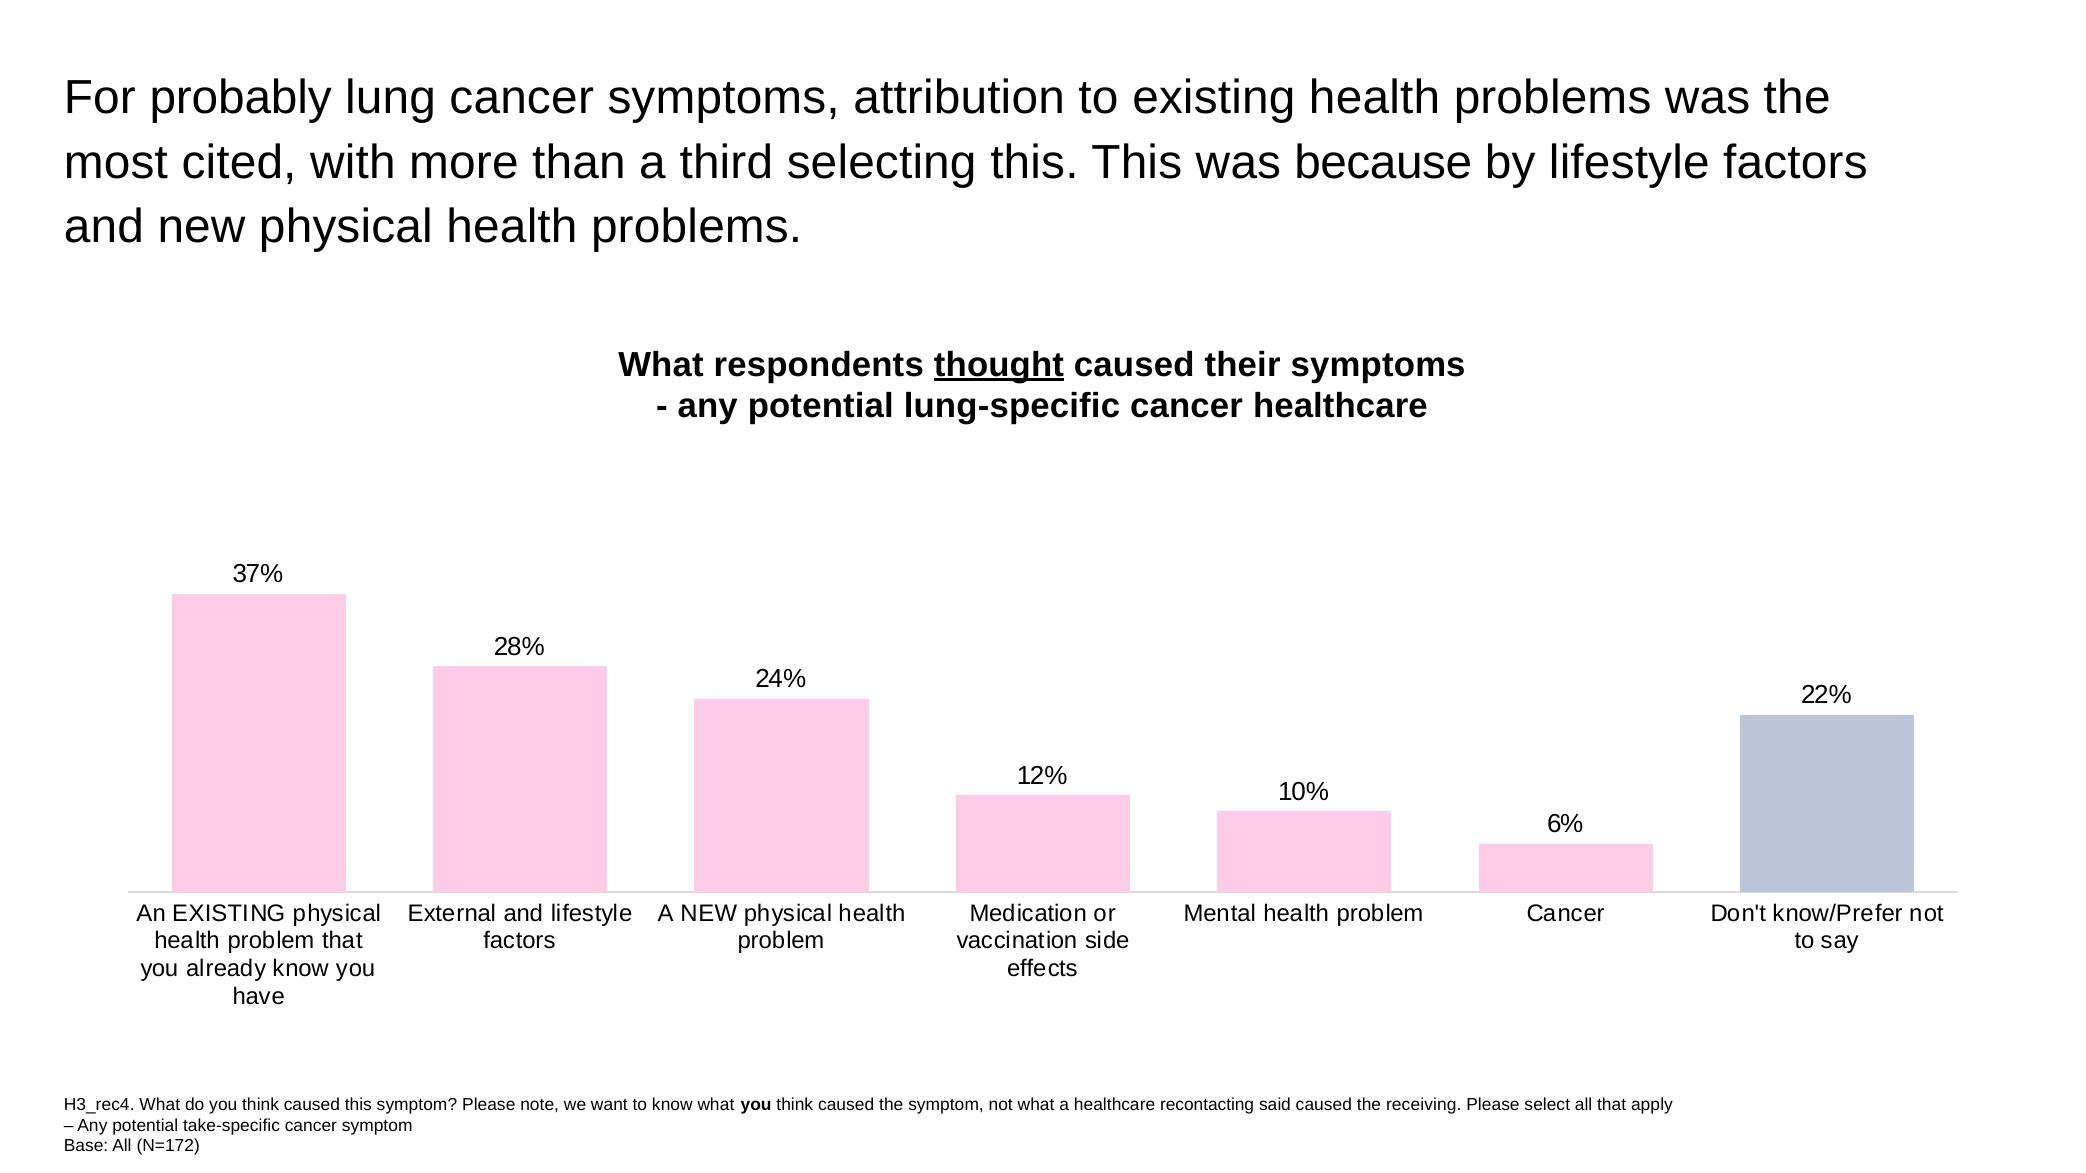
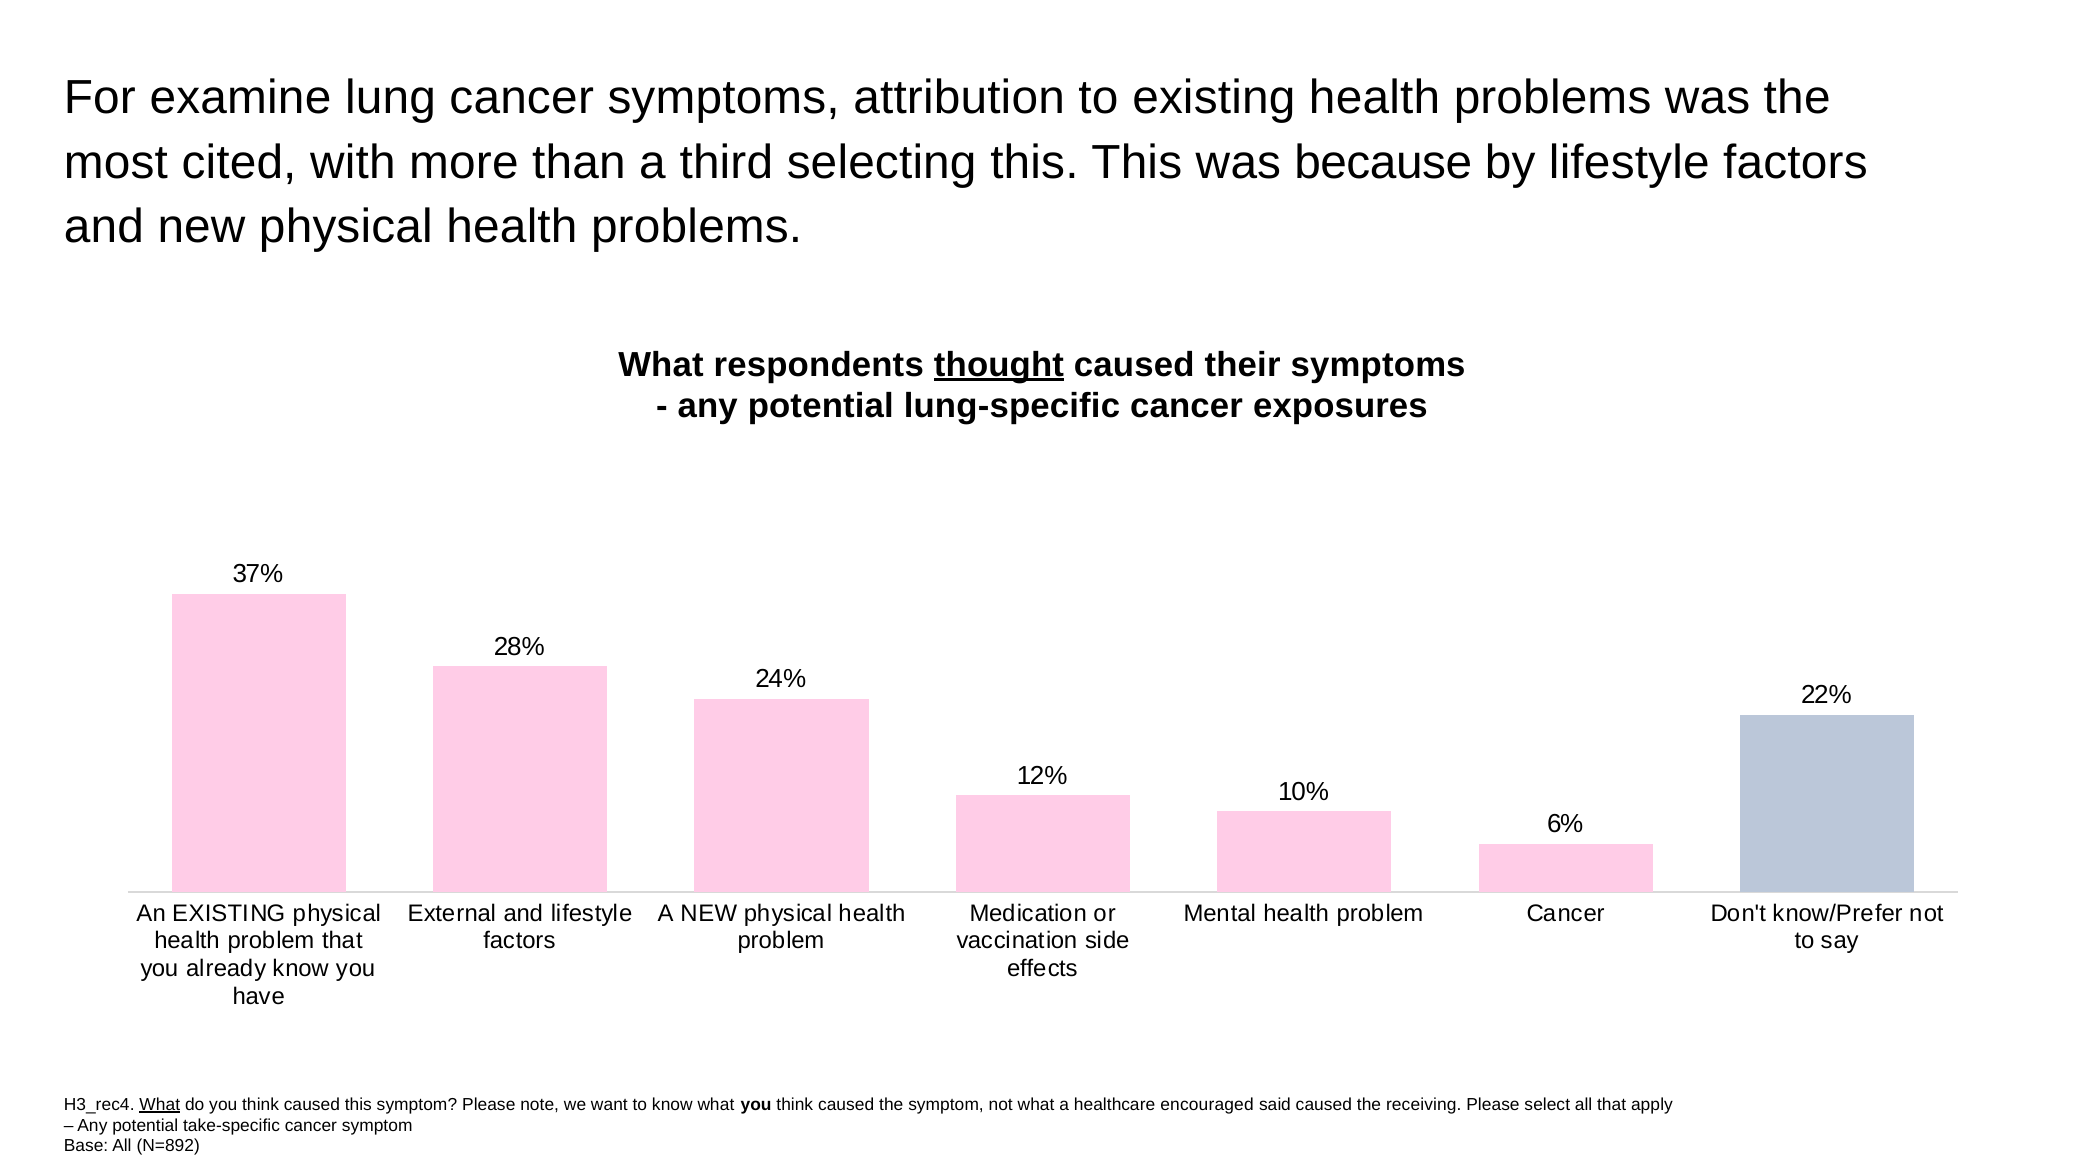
probably: probably -> examine
cancer healthcare: healthcare -> exposures
What at (160, 1105) underline: none -> present
recontacting: recontacting -> encouraged
N=172: N=172 -> N=892
